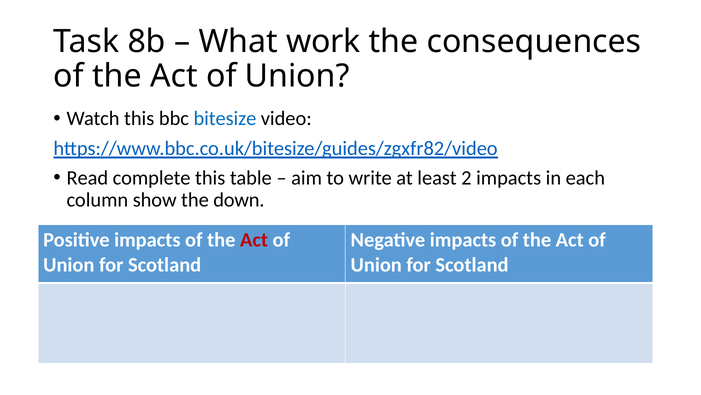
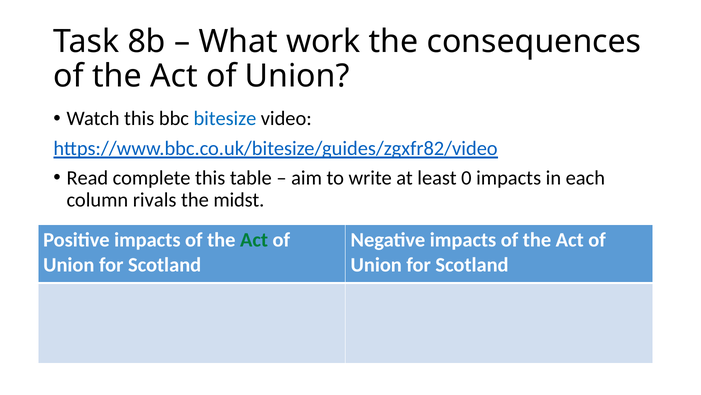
2: 2 -> 0
show: show -> rivals
down: down -> midst
Act at (254, 240) colour: red -> green
